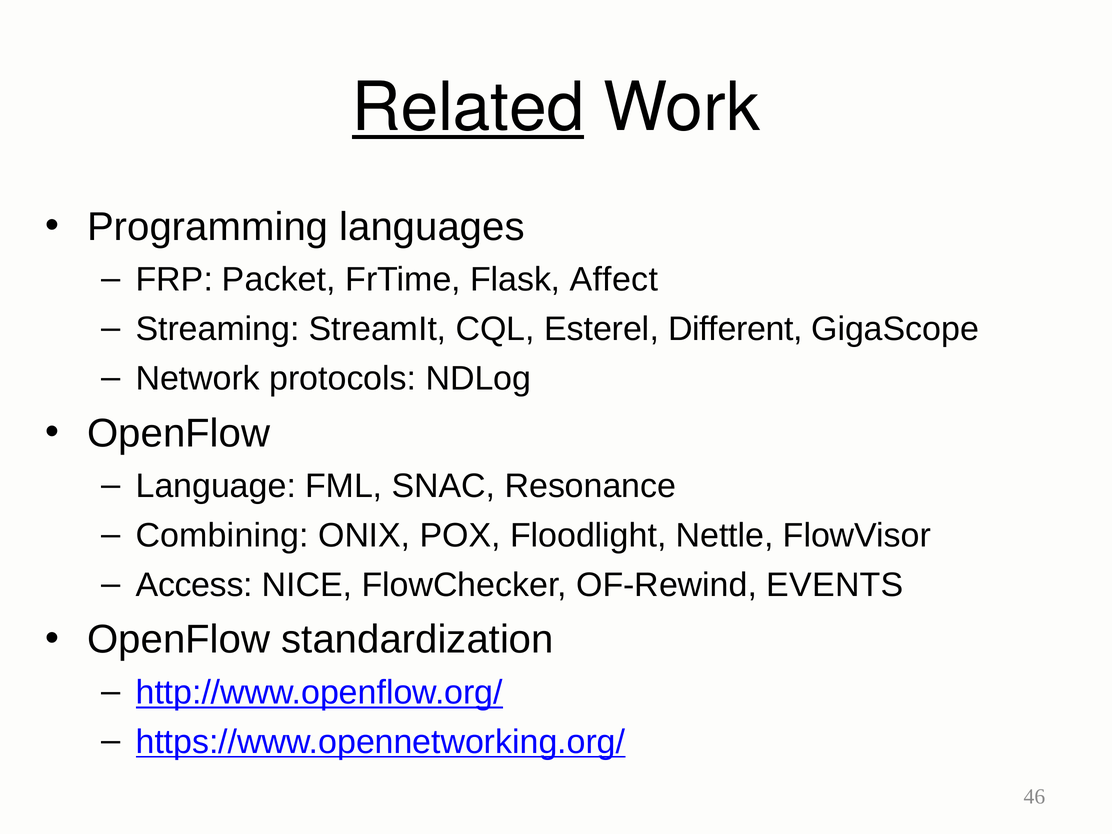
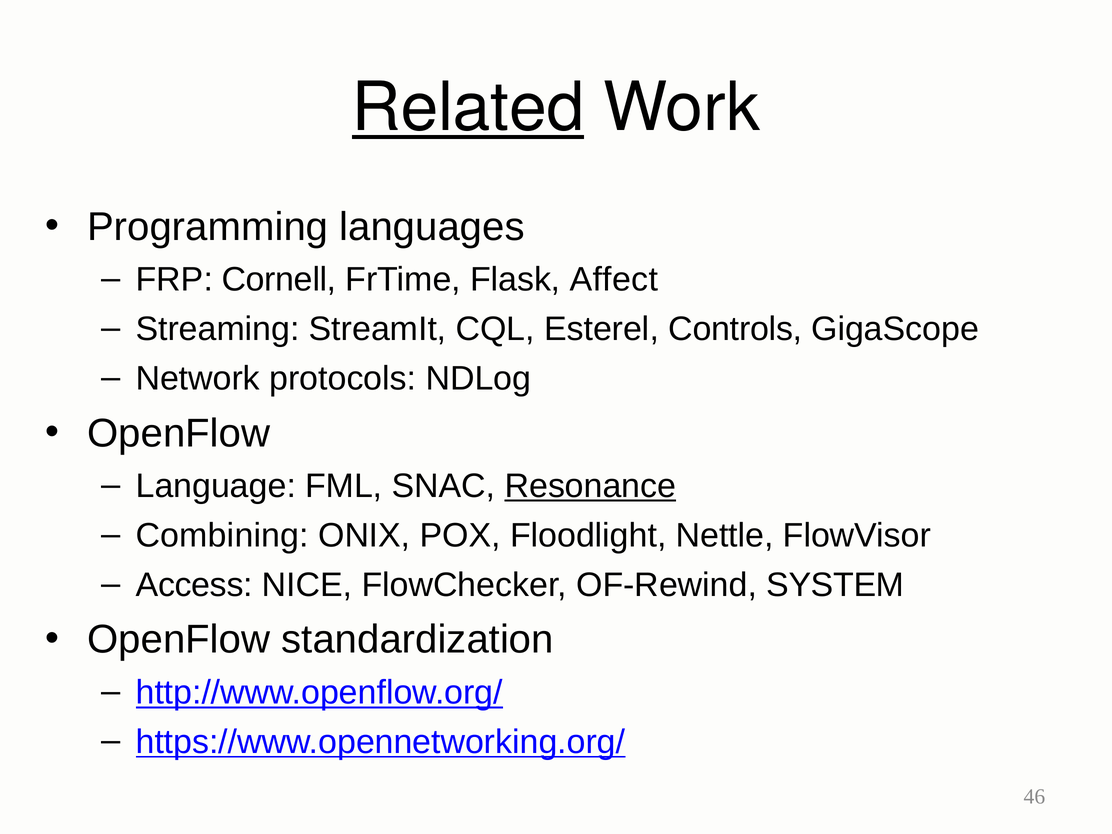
Packet: Packet -> Cornell
Different: Different -> Controls
Resonance underline: none -> present
EVENTS: EVENTS -> SYSTEM
